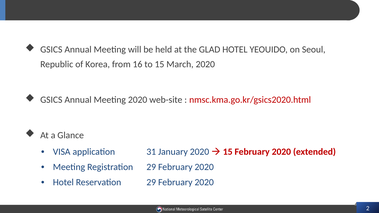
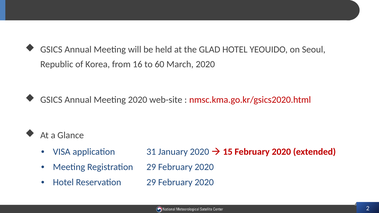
to 15: 15 -> 60
